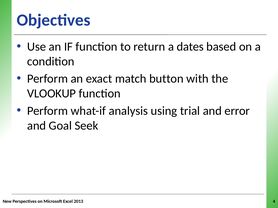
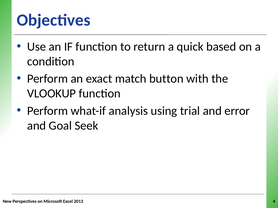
dates: dates -> quick
